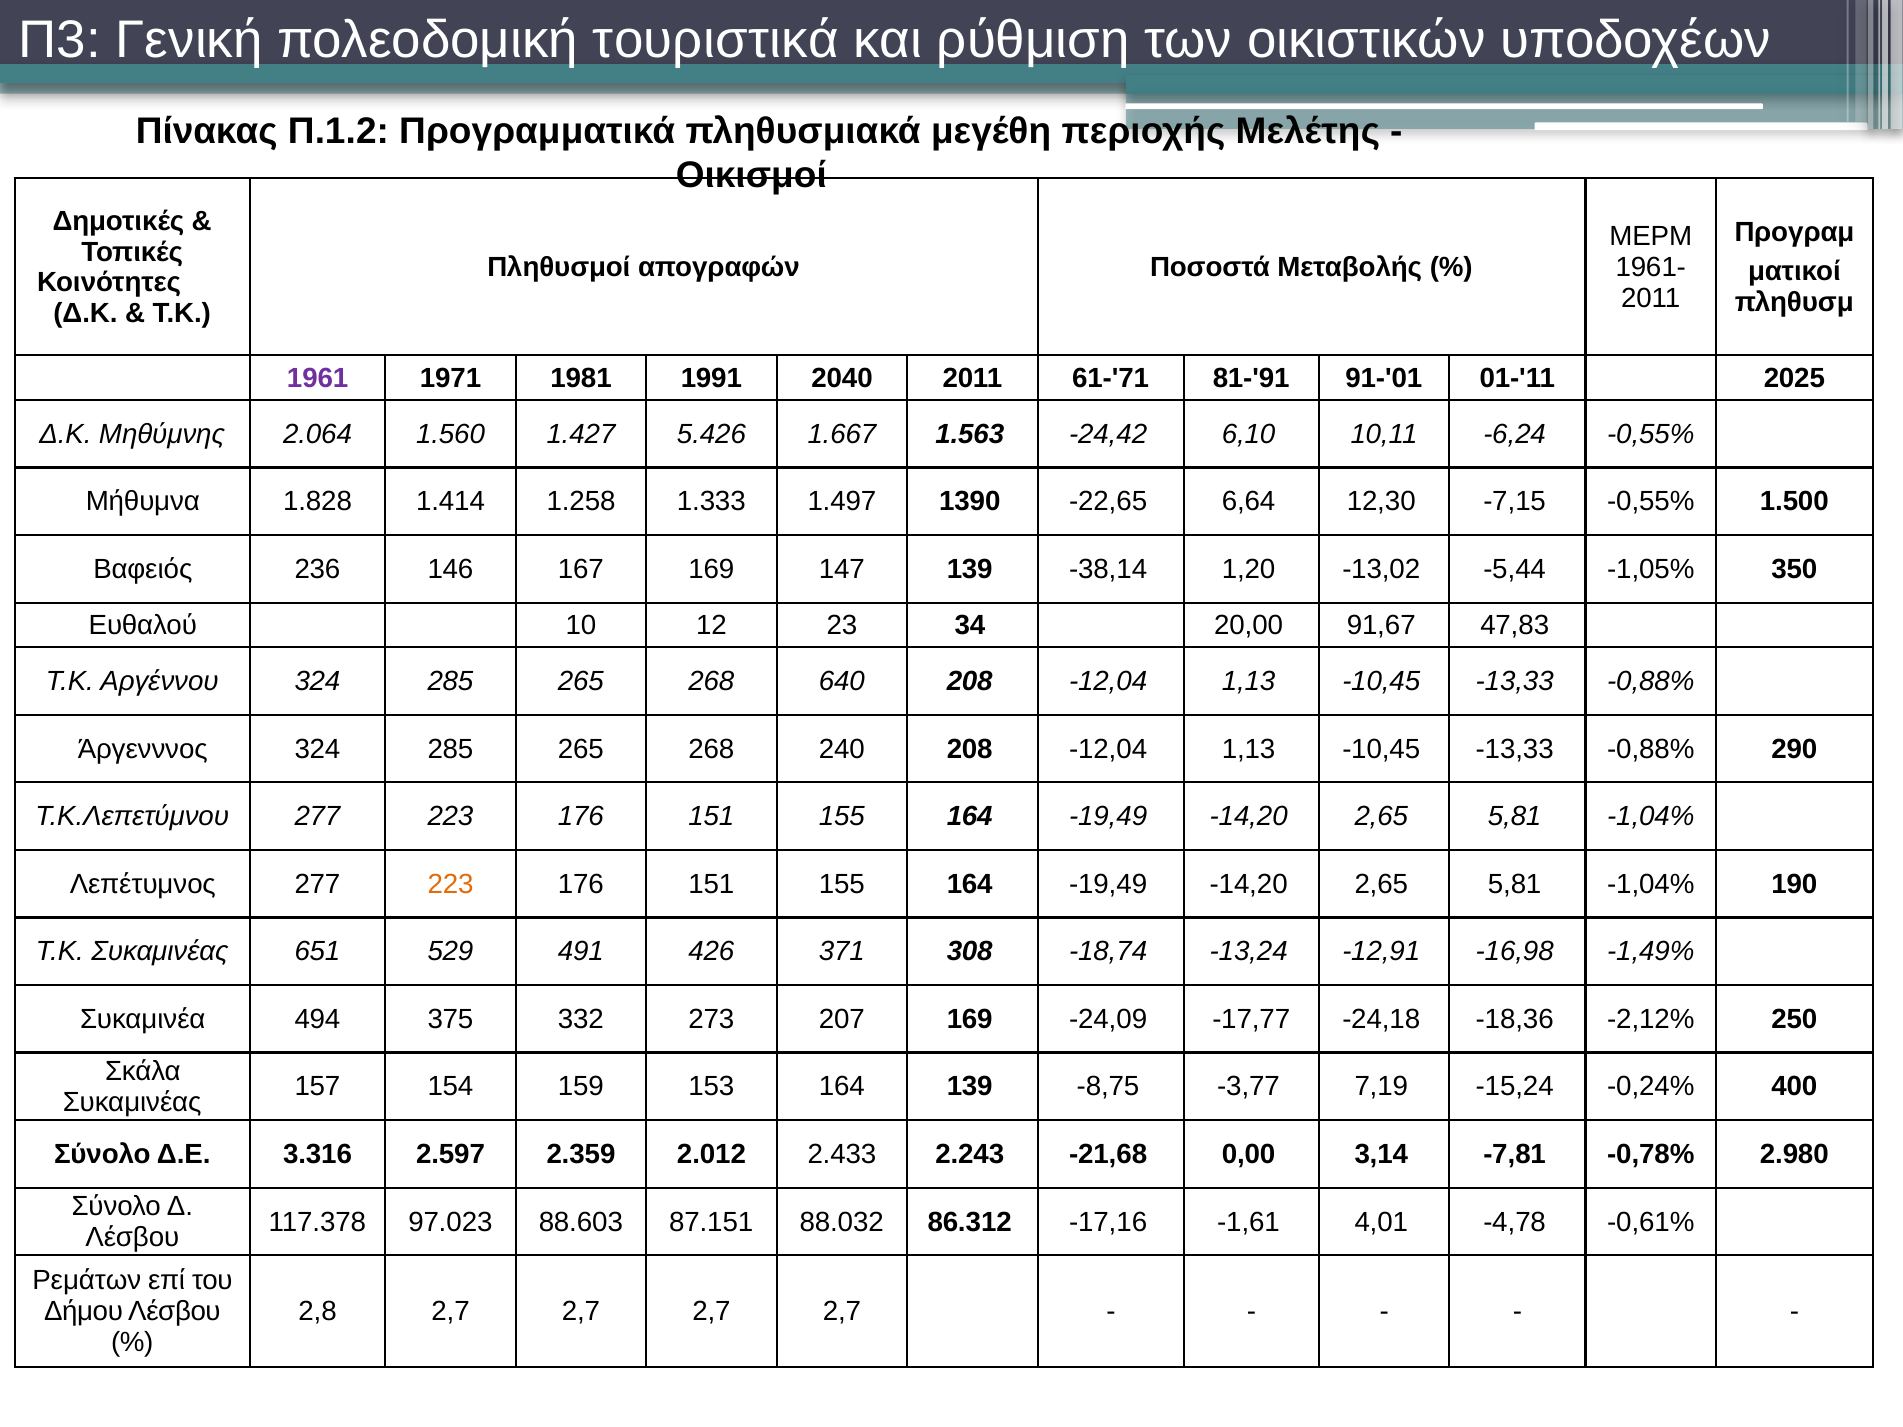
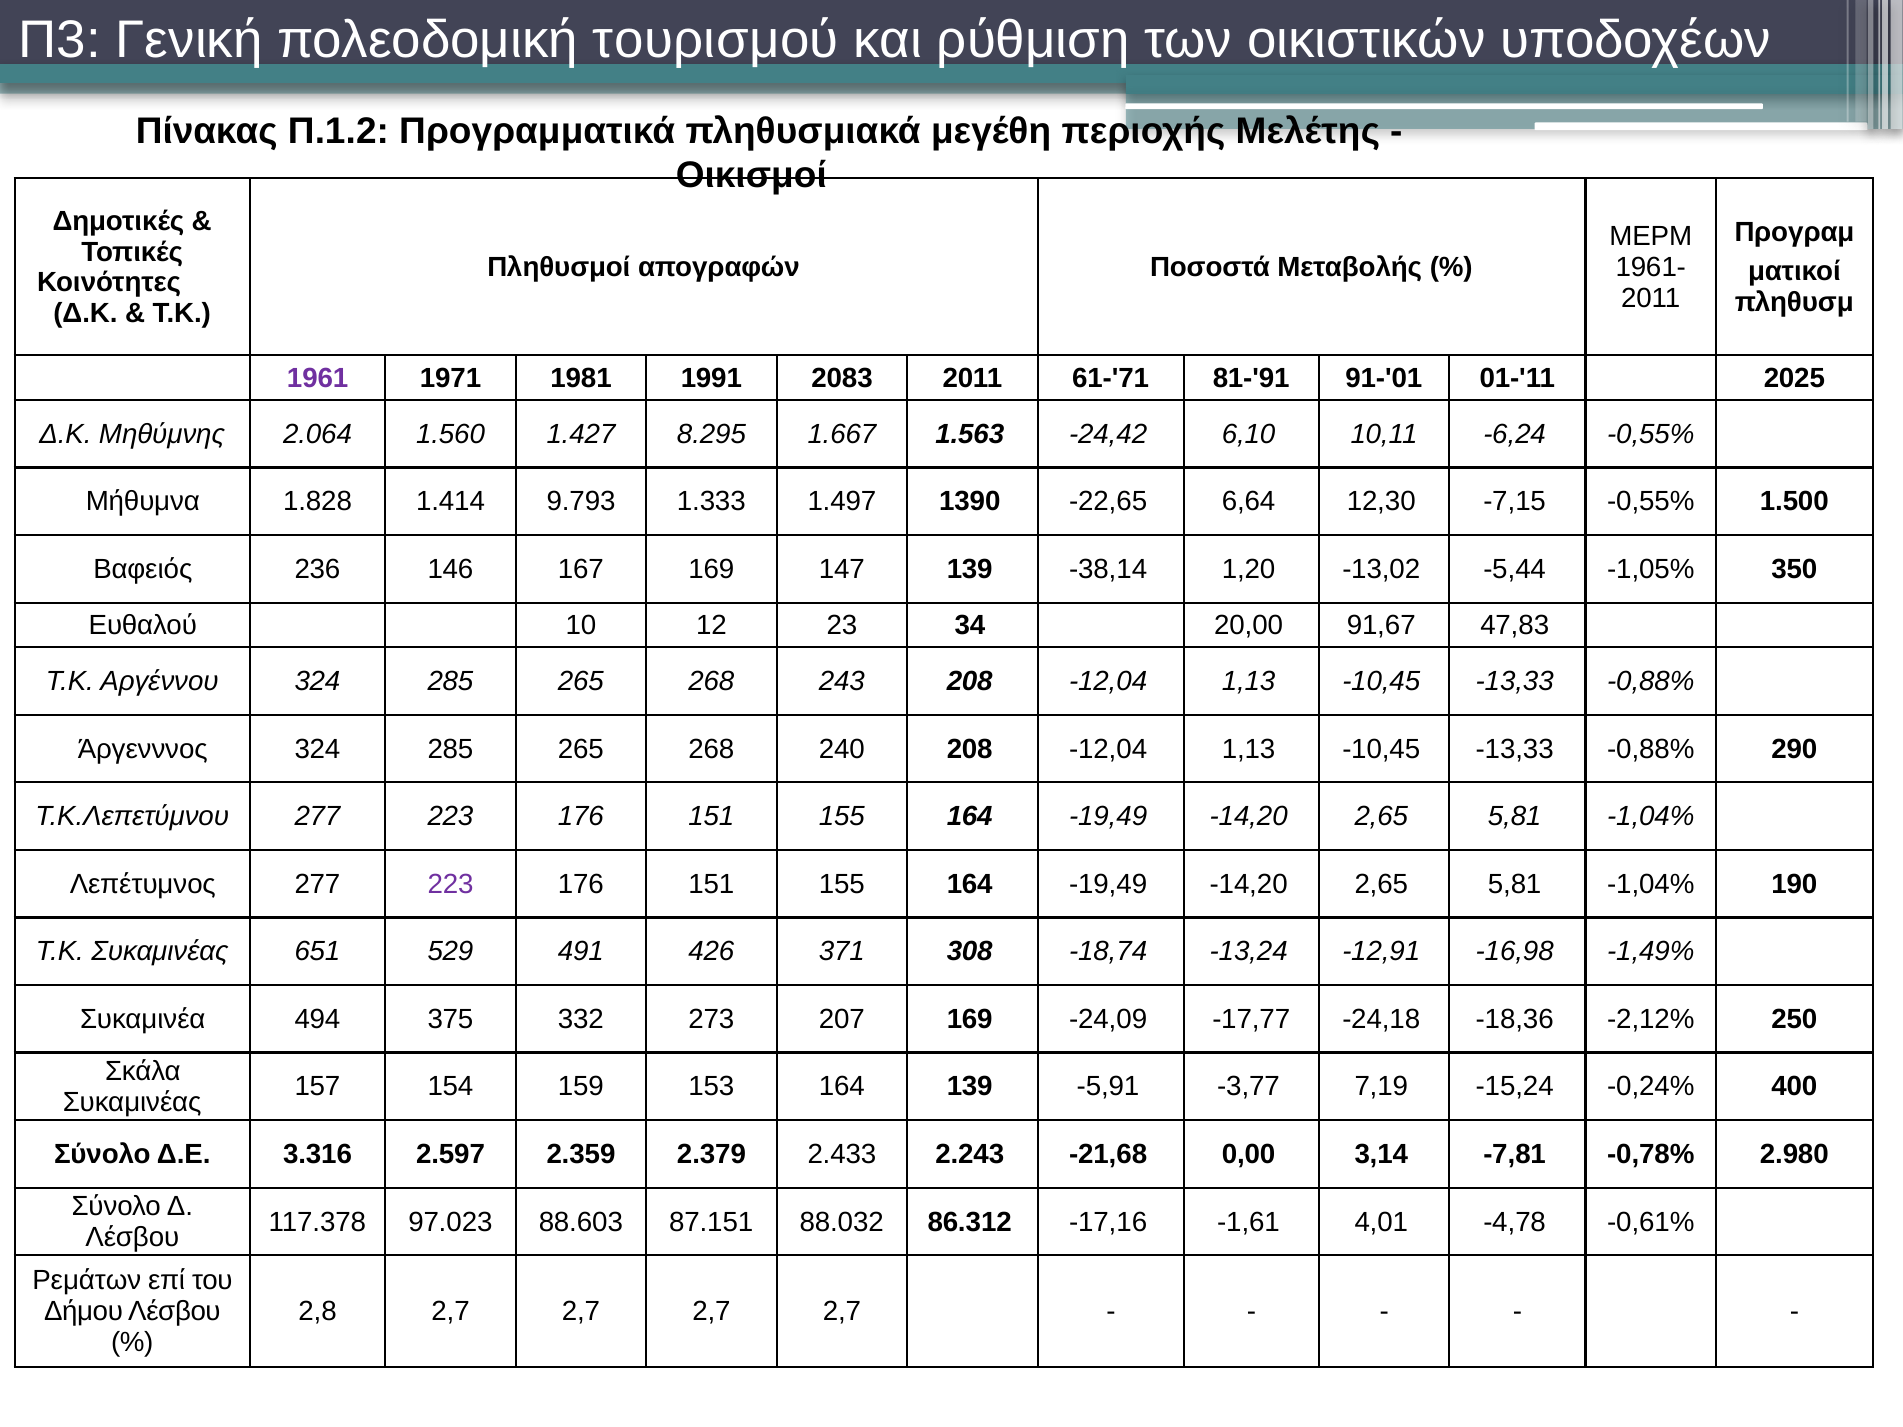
τουριστικά: τουριστικά -> τουρισμού
2040: 2040 -> 2083
5.426: 5.426 -> 8.295
1.258: 1.258 -> 9.793
640: 640 -> 243
223 at (450, 884) colour: orange -> purple
-8,75: -8,75 -> -5,91
2.012: 2.012 -> 2.379
